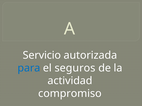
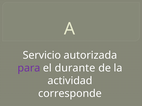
para colour: blue -> purple
seguros: seguros -> durante
compromiso: compromiso -> corresponde
